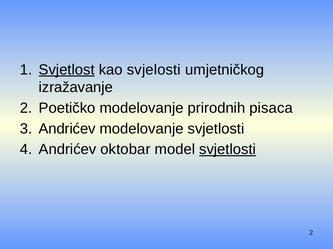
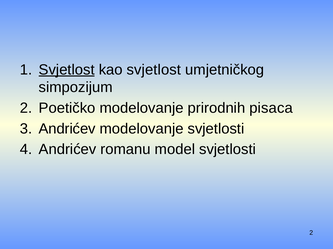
kao svjelosti: svjelosti -> svjetlost
izražavanje: izražavanje -> simpozijum
oktobar: oktobar -> romanu
svjetlosti at (228, 150) underline: present -> none
